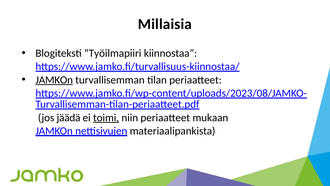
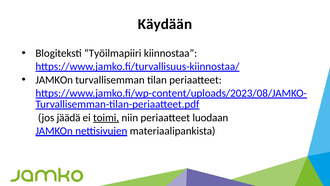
Millaisia: Millaisia -> Käydään
JAMKOn at (54, 80) underline: present -> none
mukaan: mukaan -> luodaan
